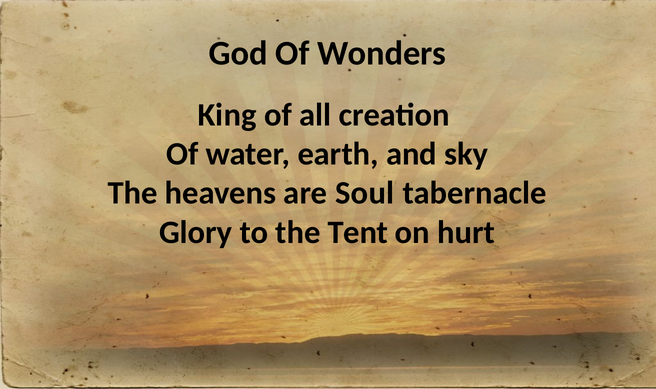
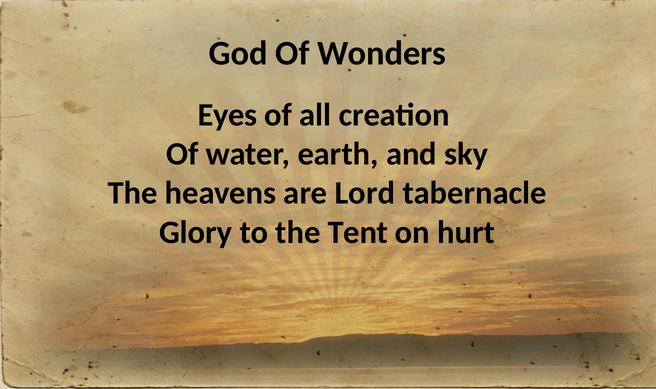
King: King -> Eyes
Soul: Soul -> Lord
